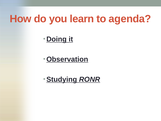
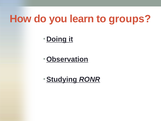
agenda: agenda -> groups
